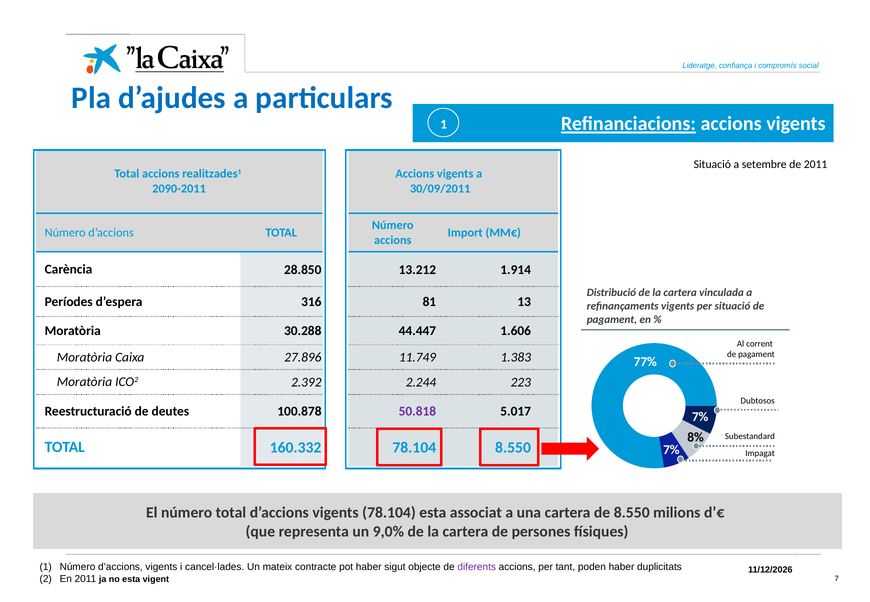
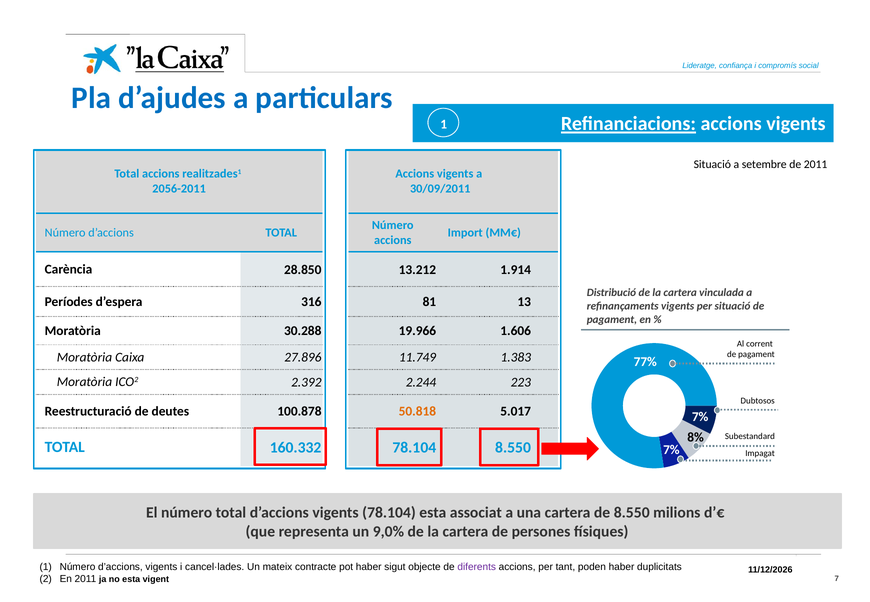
2090-2011: 2090-2011 -> 2056-2011
44.447: 44.447 -> 19.966
50.818 colour: purple -> orange
